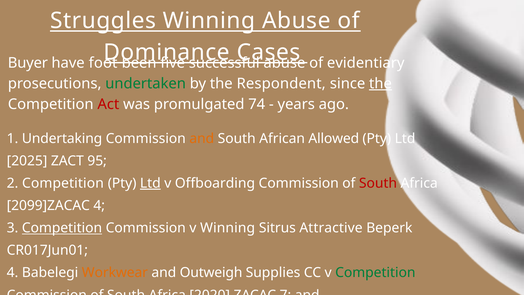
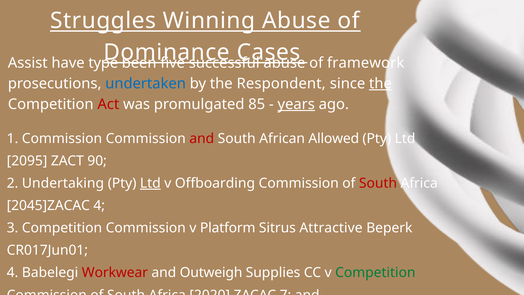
Buyer: Buyer -> Assist
foot: foot -> type
evidentiary: evidentiary -> framework
undertaken colour: green -> blue
74: 74 -> 85
years underline: none -> present
1 Undertaking: Undertaking -> Commission
and at (202, 138) colour: orange -> red
2025: 2025 -> 2095
95: 95 -> 90
2 Competition: Competition -> Undertaking
2099]ZACAC: 2099]ZACAC -> 2045]ZACAC
Competition at (62, 228) underline: present -> none
v Winning: Winning -> Platform
Workwear colour: orange -> red
